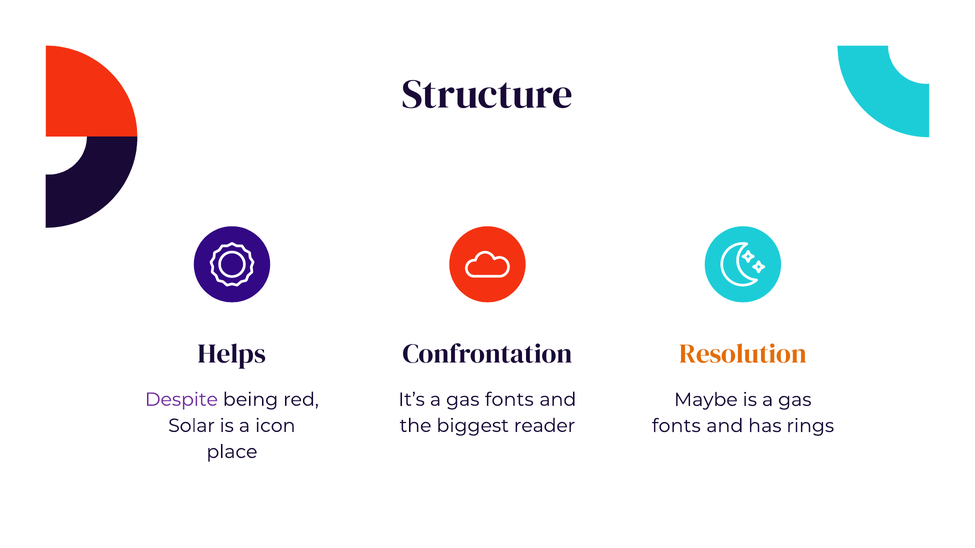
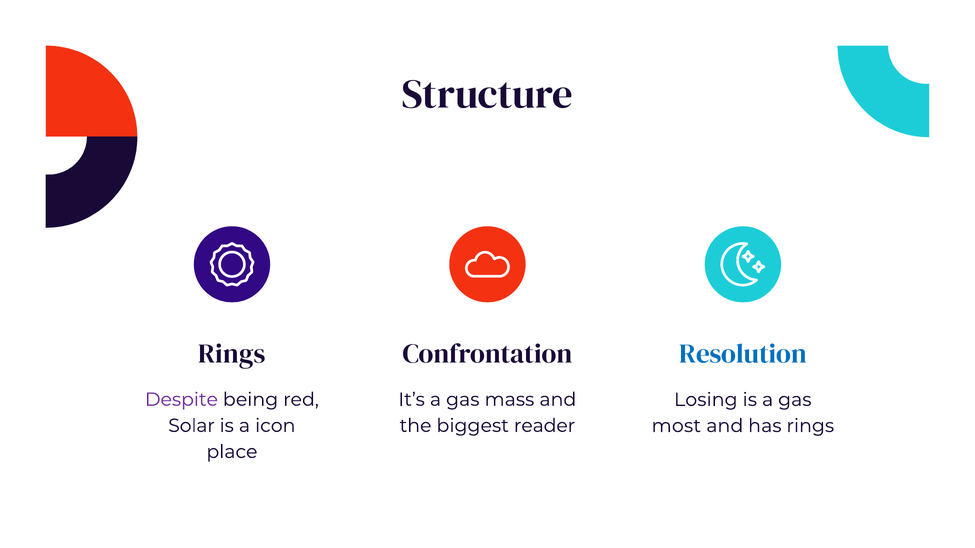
Helps at (232, 354): Helps -> Rings
Resolution colour: orange -> blue
It’s a gas fonts: fonts -> mass
Maybe: Maybe -> Losing
fonts at (676, 426): fonts -> most
